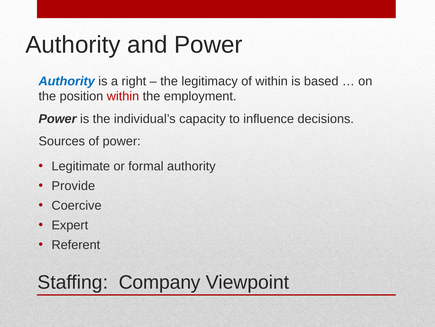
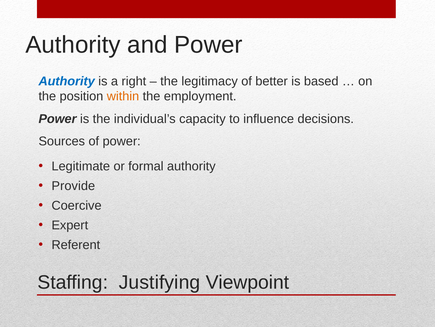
of within: within -> better
within at (123, 96) colour: red -> orange
Company: Company -> Justifying
